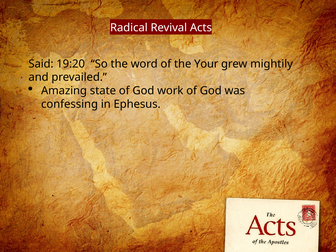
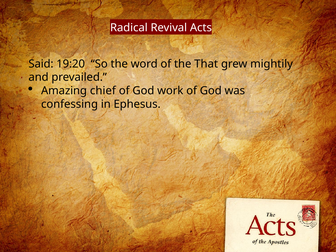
Your: Your -> That
state: state -> chief
